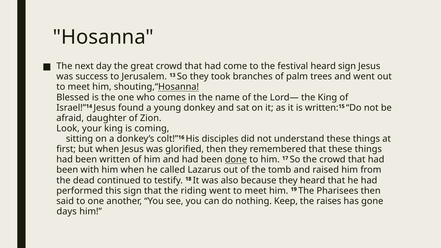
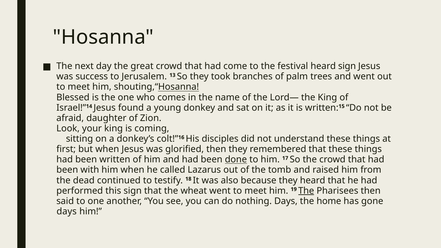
riding: riding -> wheat
The at (306, 191) underline: none -> present
nothing Keep: Keep -> Days
raises: raises -> home
